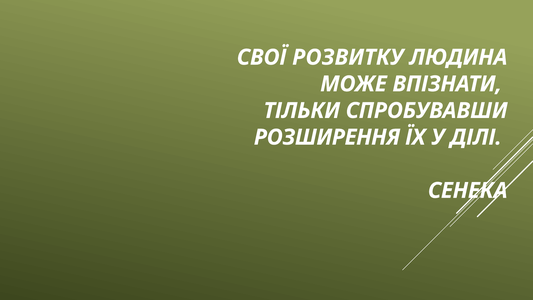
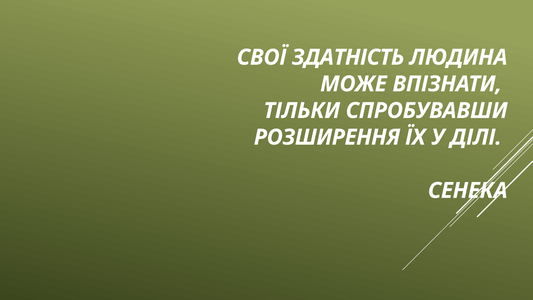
РОЗВИТКУ: РОЗВИТКУ -> ЗДАТНІСТЬ
